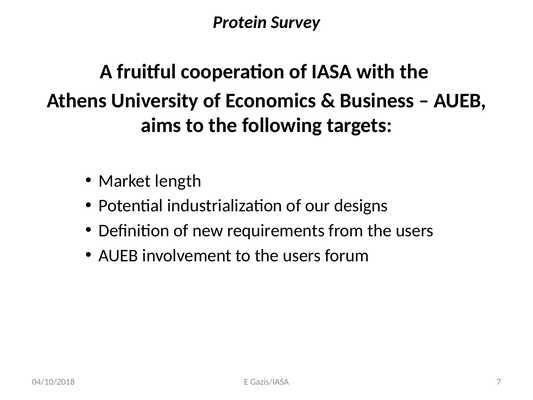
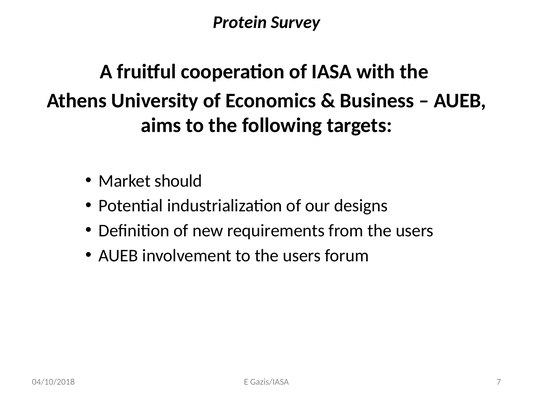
length: length -> should
